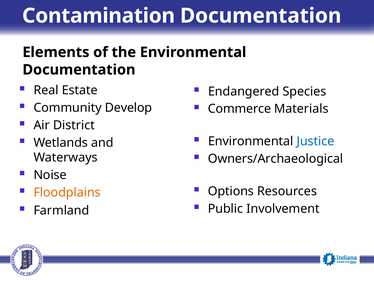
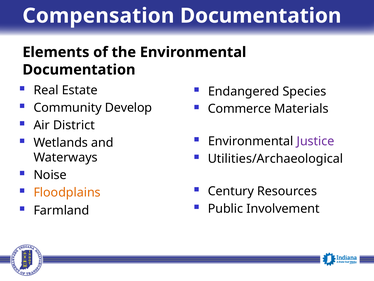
Contamination: Contamination -> Compensation
Justice colour: blue -> purple
Owners/Archaeological: Owners/Archaeological -> Utilities/Archaeological
Options: Options -> Century
